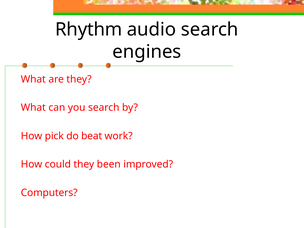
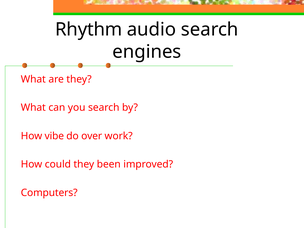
pick: pick -> vibe
beat: beat -> over
